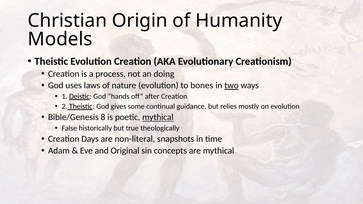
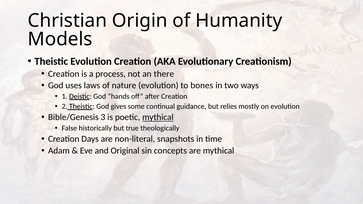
doing: doing -> there
two underline: present -> none
8: 8 -> 3
